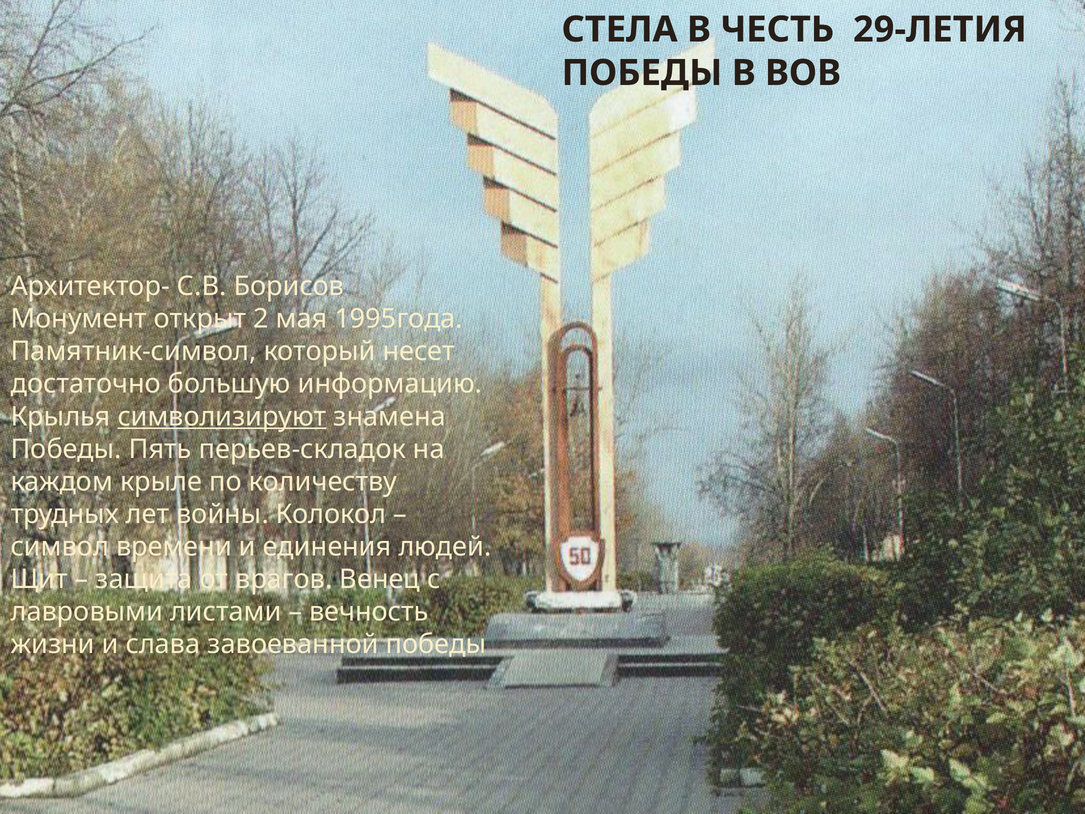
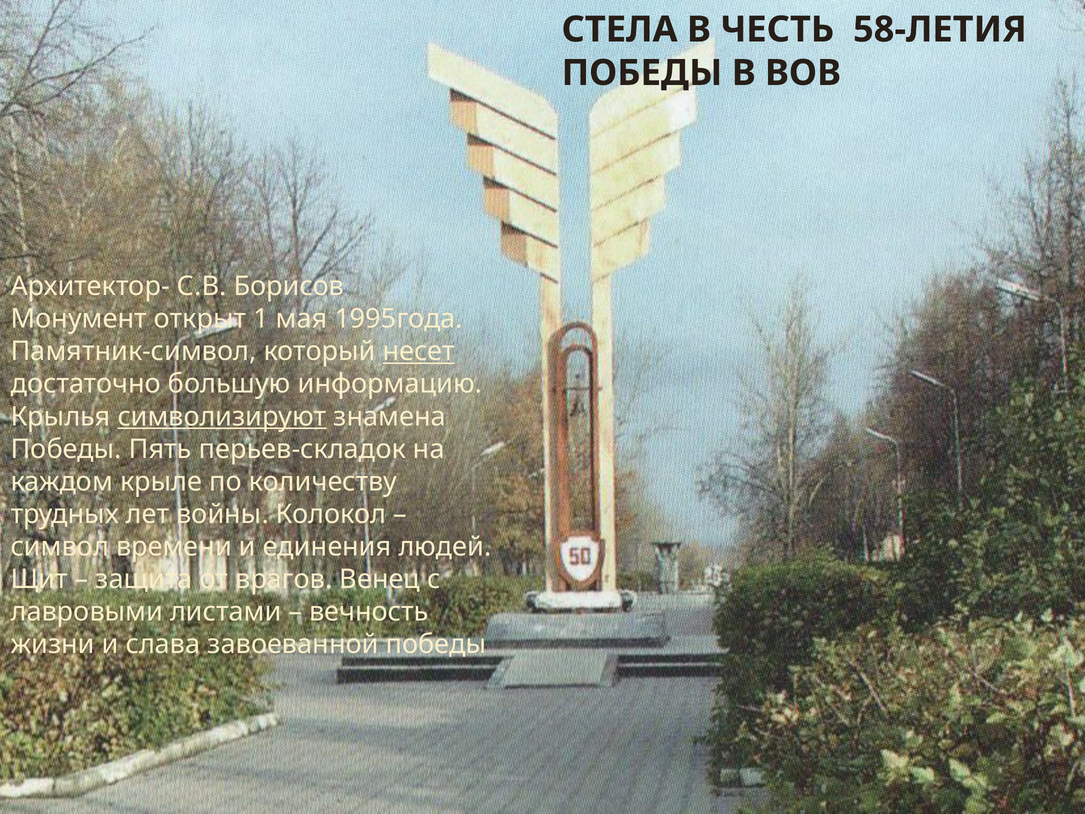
29-ЛЕТИЯ: 29-ЛЕТИЯ -> 58-ЛЕТИЯ
2: 2 -> 1
несет underline: none -> present
